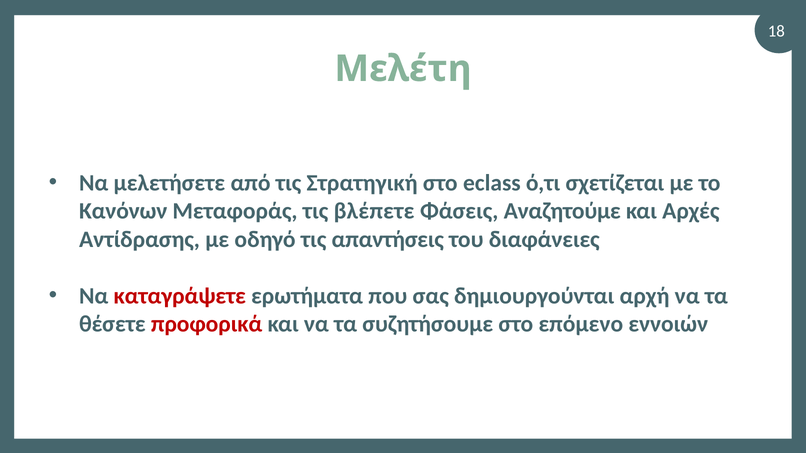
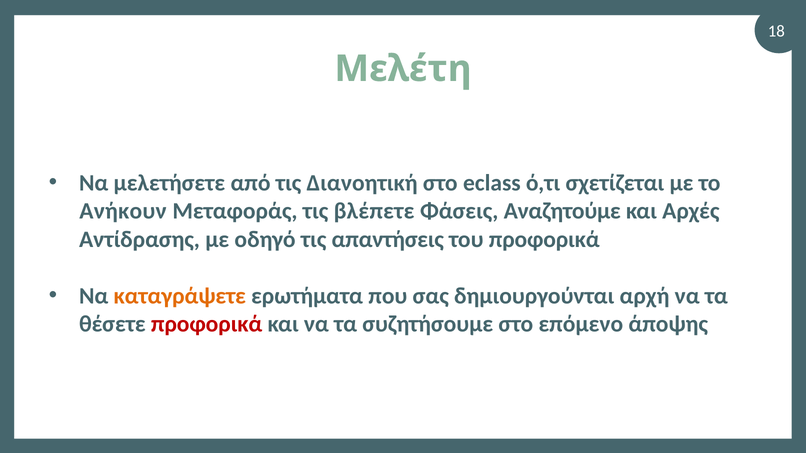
Στρατηγική: Στρατηγική -> Διανοητική
Κανόνων: Κανόνων -> Ανήκουν
του διαφάνειες: διαφάνειες -> προφορικά
καταγράψετε colour: red -> orange
εννοιών: εννοιών -> άποψης
